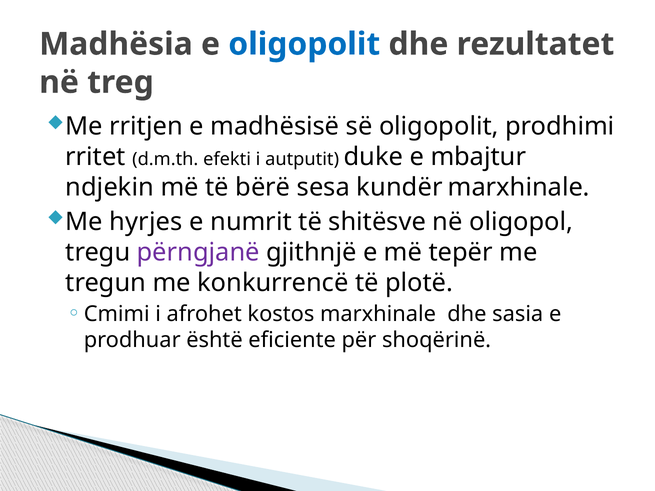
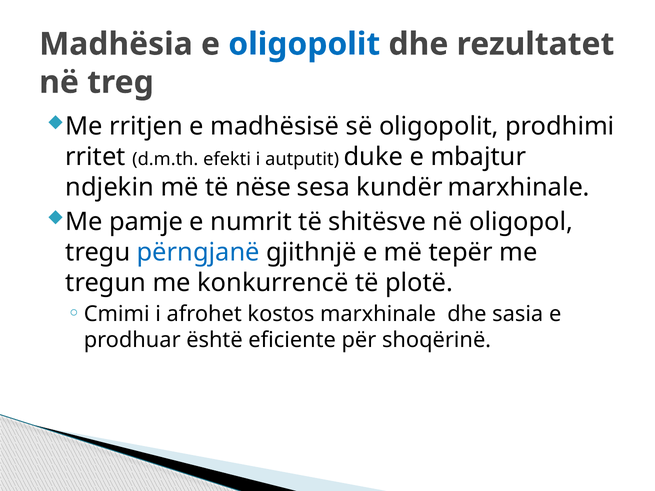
bërë: bërë -> nëse
hyrjes: hyrjes -> pamje
përngjanë colour: purple -> blue
